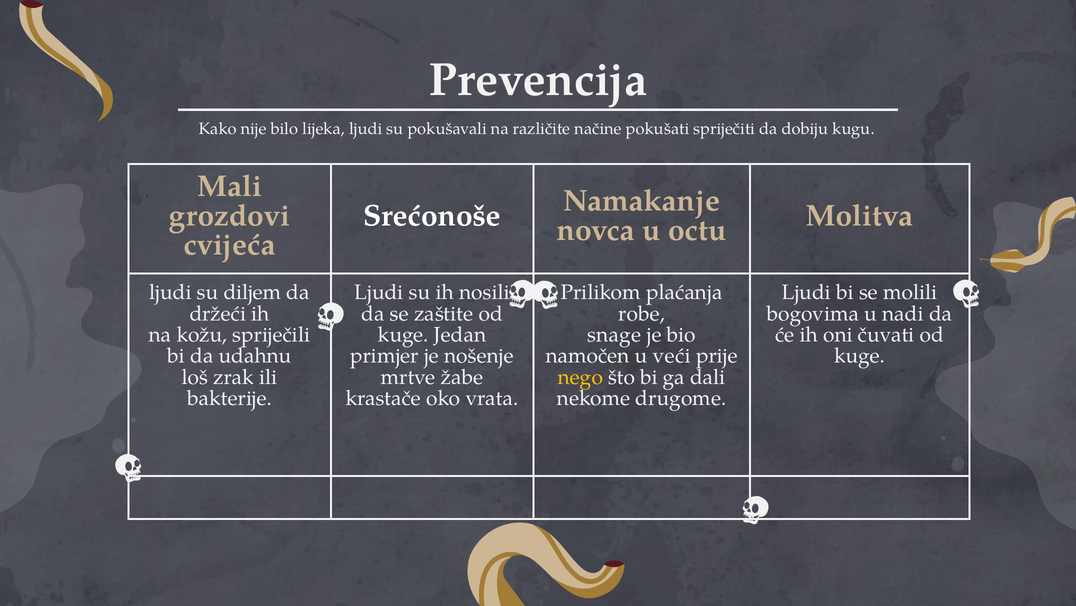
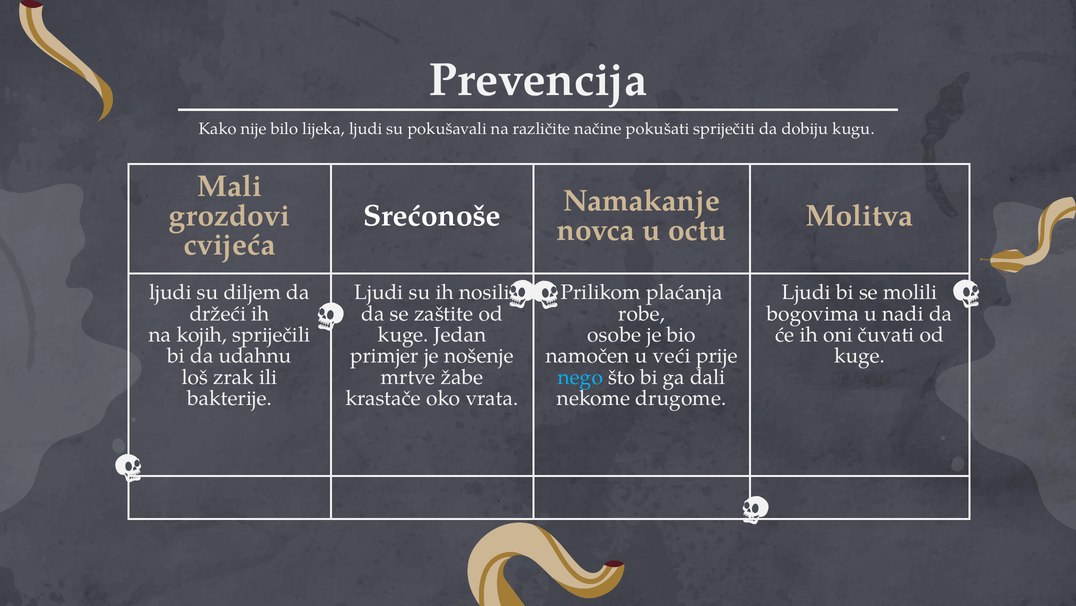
kožu: kožu -> kojih
snage: snage -> osobe
nego colour: yellow -> light blue
